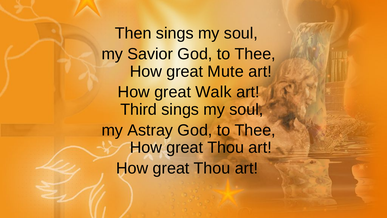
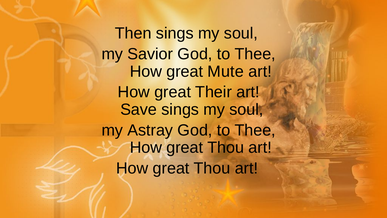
Walk: Walk -> Their
Third: Third -> Save
